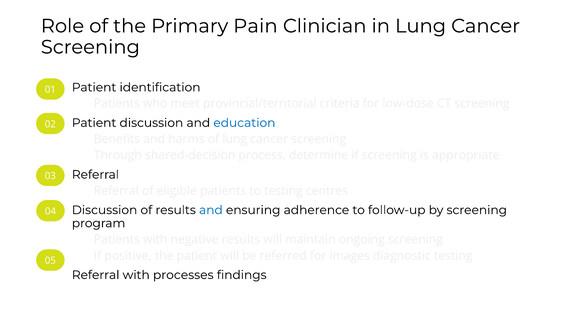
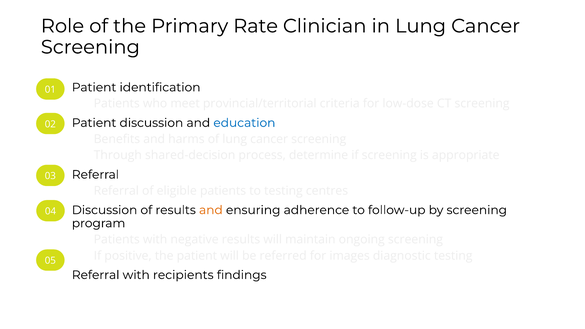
Pain: Pain -> Rate
and at (211, 210) colour: blue -> orange
processes: processes -> recipients
